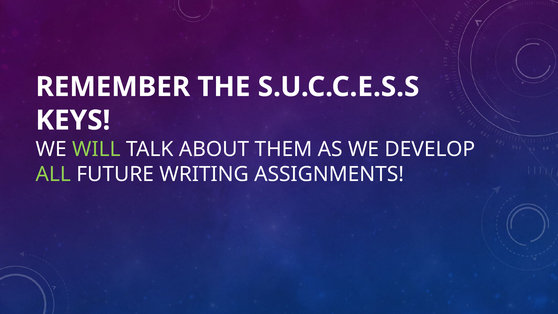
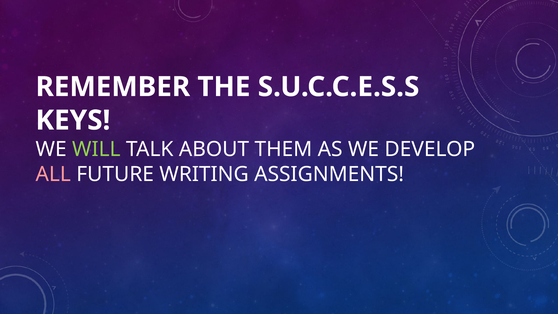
ALL colour: light green -> pink
